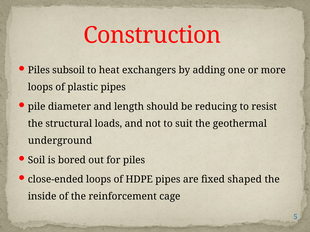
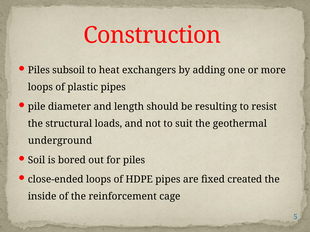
reducing: reducing -> resulting
shaped: shaped -> created
